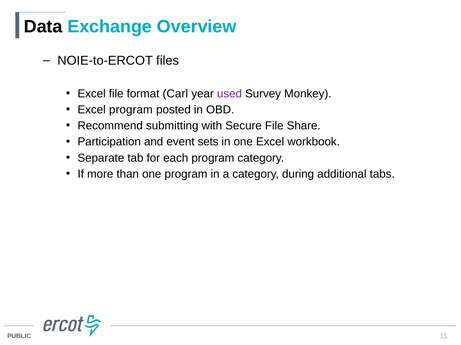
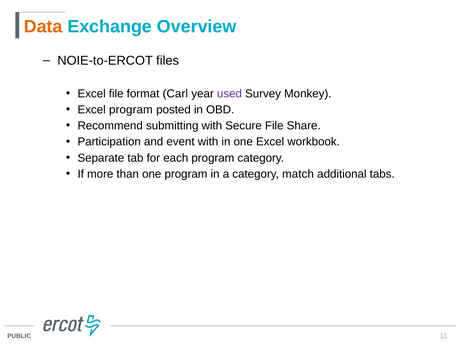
Data colour: black -> orange
event sets: sets -> with
during: during -> match
